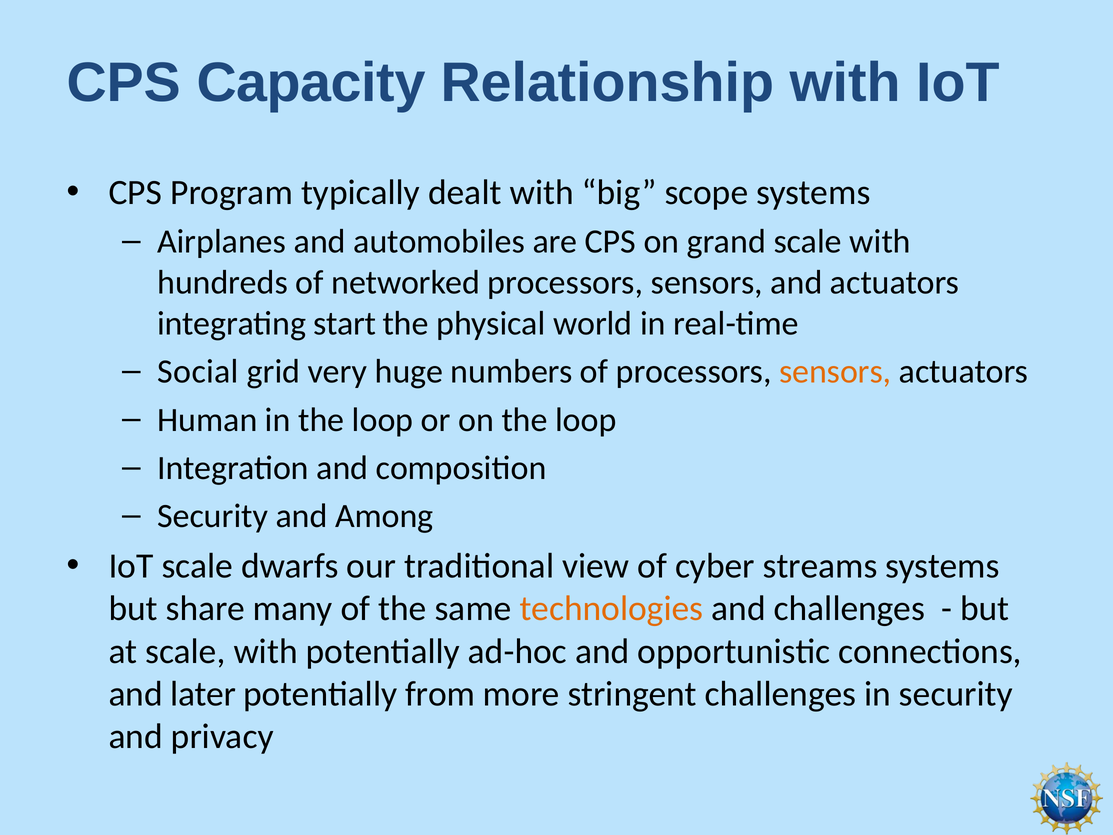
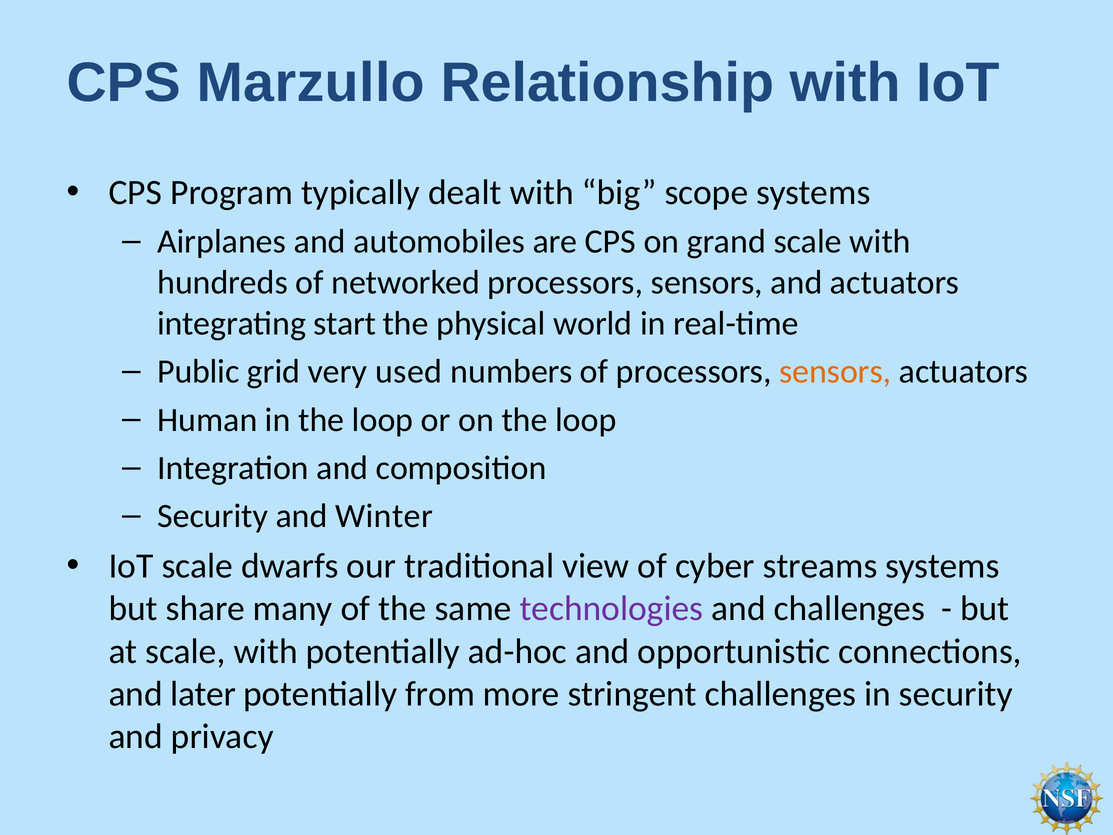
Capacity: Capacity -> Marzullo
Social: Social -> Public
huge: huge -> used
Among: Among -> Winter
technologies colour: orange -> purple
